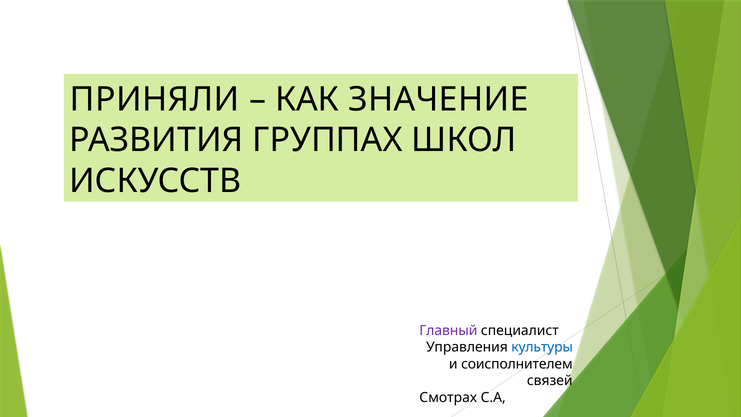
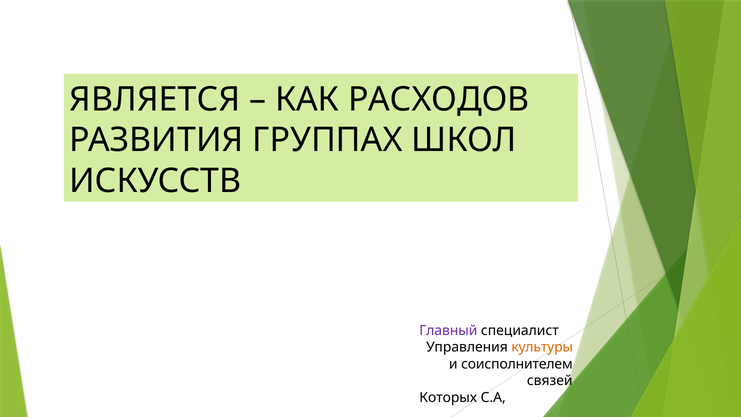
ПРИНЯЛИ: ПРИНЯЛИ -> ЯВЛЯЕТСЯ
ЗНАЧЕНИЕ: ЗНАЧЕНИЕ -> РАСХОДОВ
культуры colour: blue -> orange
Смотрах: Смотрах -> Которых
